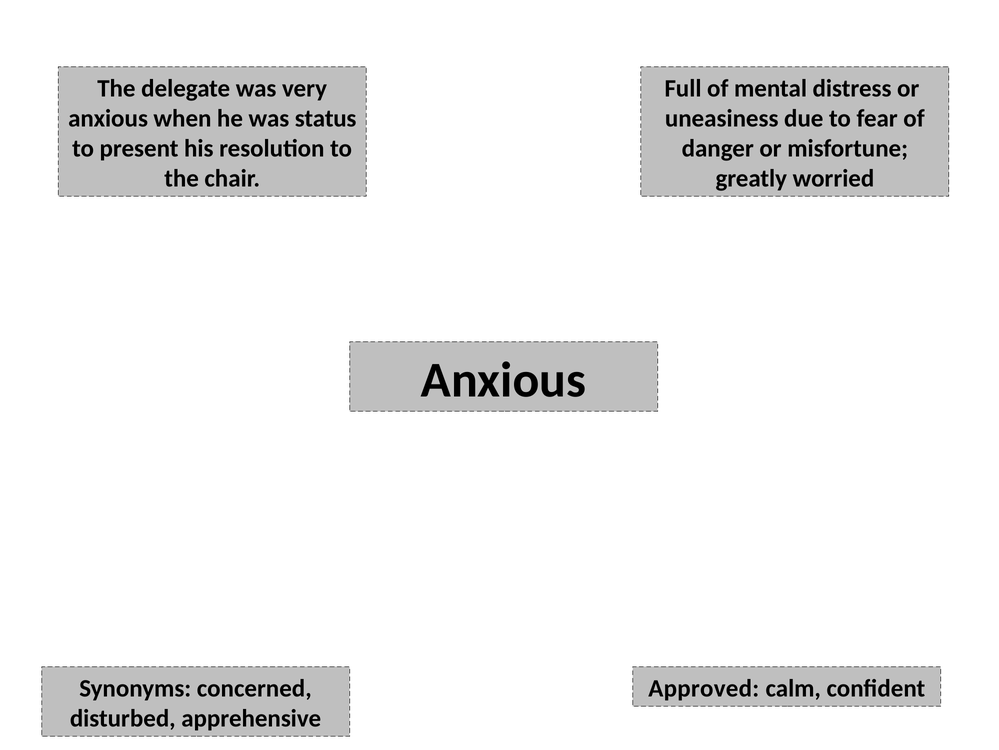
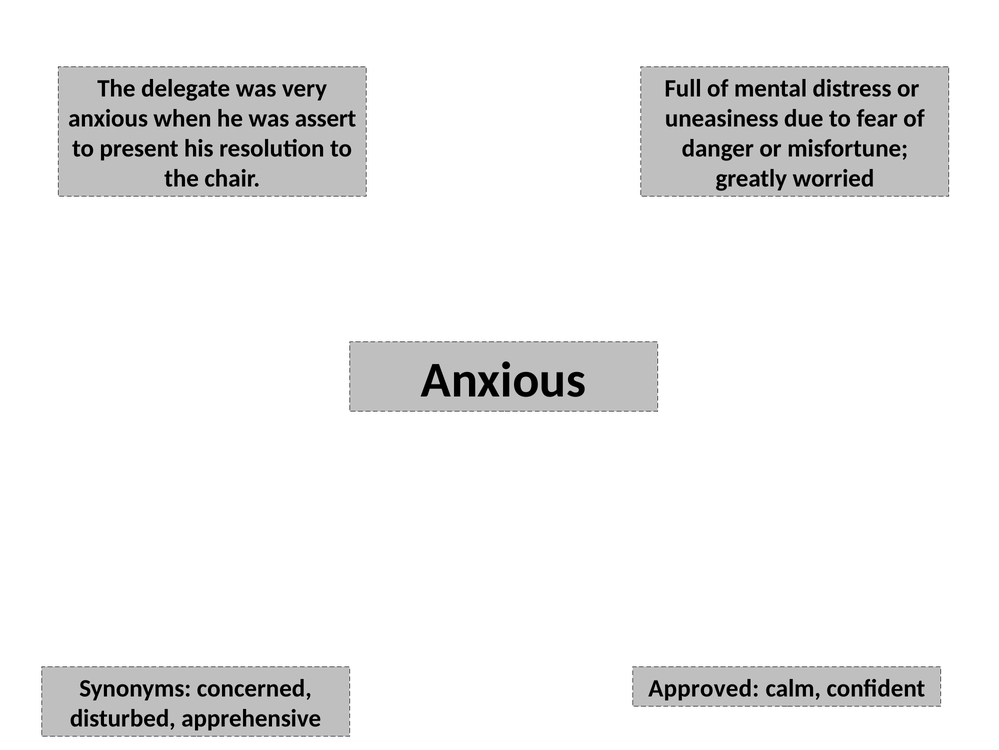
status: status -> assert
